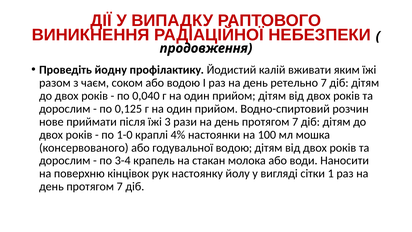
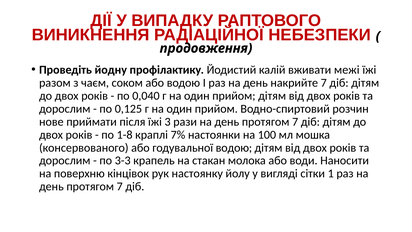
яким: яким -> межі
ретельно: ретельно -> накрийте
1-0: 1-0 -> 1-8
4%: 4% -> 7%
3-4: 3-4 -> 3-3
